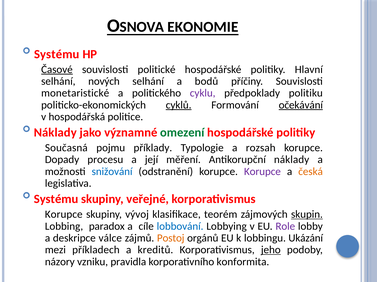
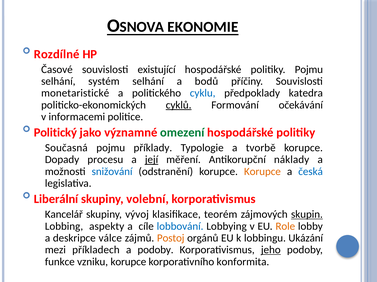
Systému at (57, 54): Systému -> Rozdílné
Časové underline: present -> none
politické: politické -> existující
politiky Hlavní: Hlavní -> Pojmu
nových: nových -> systém
cyklu colour: purple -> blue
politiku: politiku -> katedra
očekávání underline: present -> none
hospodářská: hospodářská -> informacemi
Náklady at (55, 133): Náklady -> Politický
rozsah: rozsah -> tvorbě
její underline: none -> present
Korupce at (262, 172) colour: purple -> orange
česká colour: orange -> blue
Systému at (56, 200): Systému -> Liberální
veřejné: veřejné -> volební
Korupce at (64, 215): Korupce -> Kancelář
paradox: paradox -> aspekty
Role colour: purple -> orange
a kreditů: kreditů -> podoby
názory: názory -> funkce
vzniku pravidla: pravidla -> korupce
